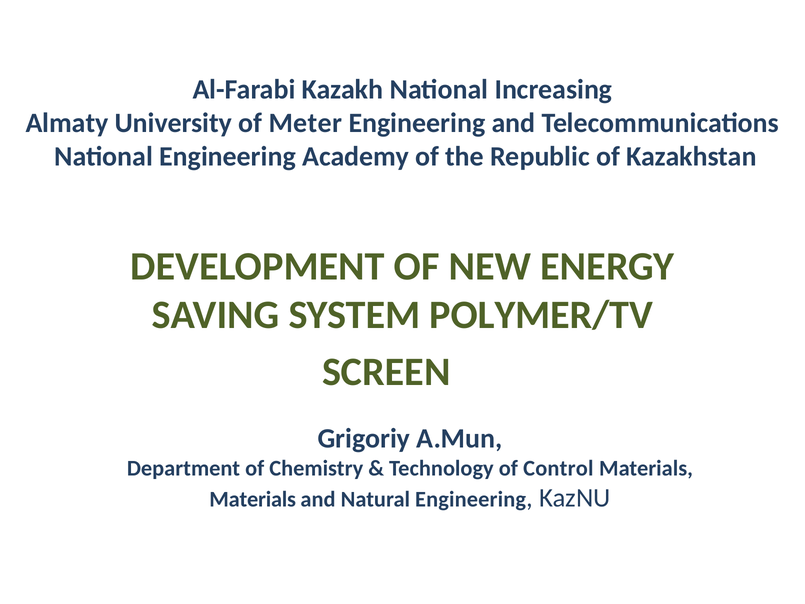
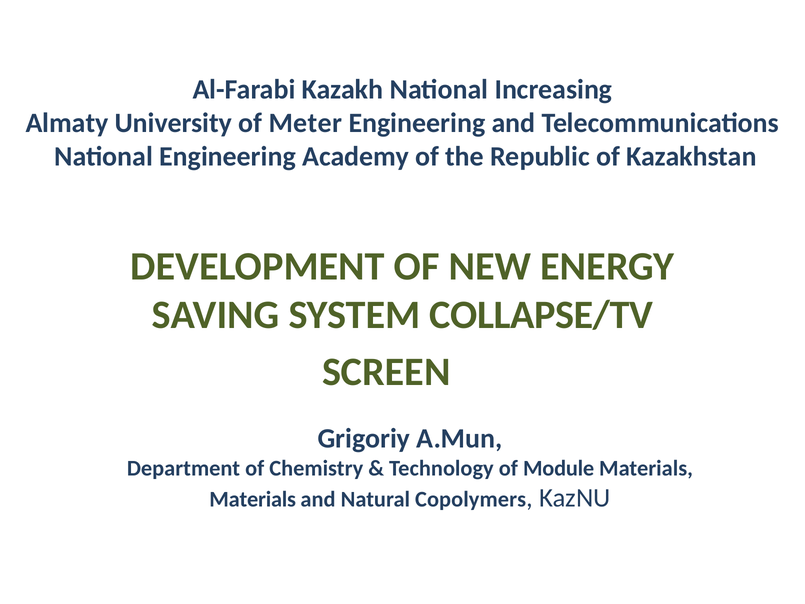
POLYMER/TV: POLYMER/TV -> COLLAPSE/TV
Control: Control -> Module
Natural Engineering: Engineering -> Copolymers
